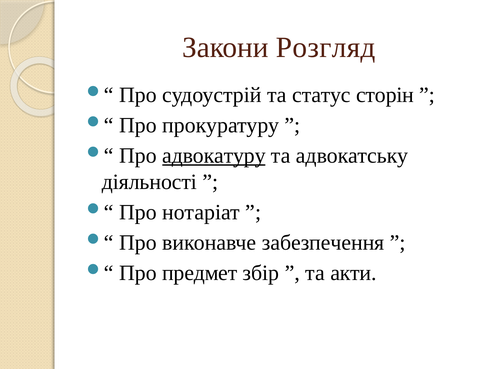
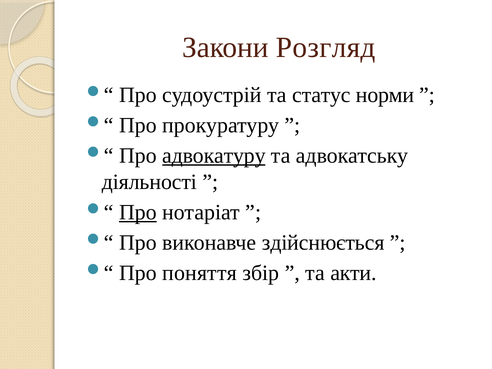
сторін: сторін -> норми
Про at (138, 212) underline: none -> present
забезпечення: забезпечення -> здійснюється
предмет: предмет -> поняття
